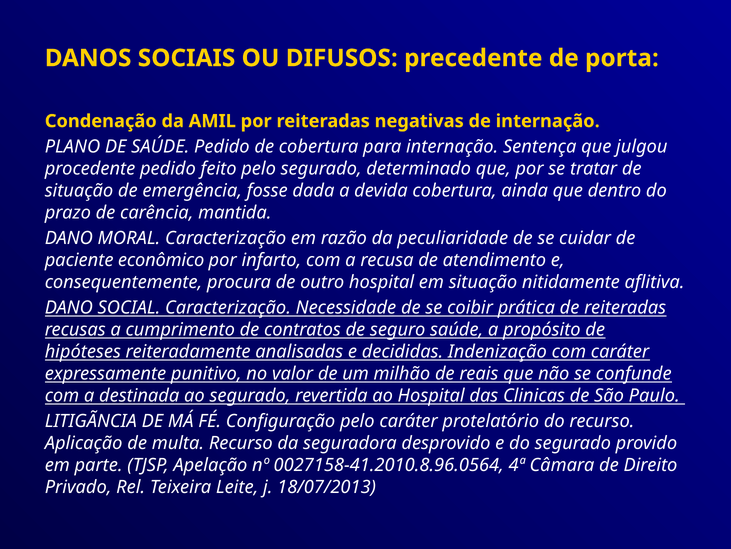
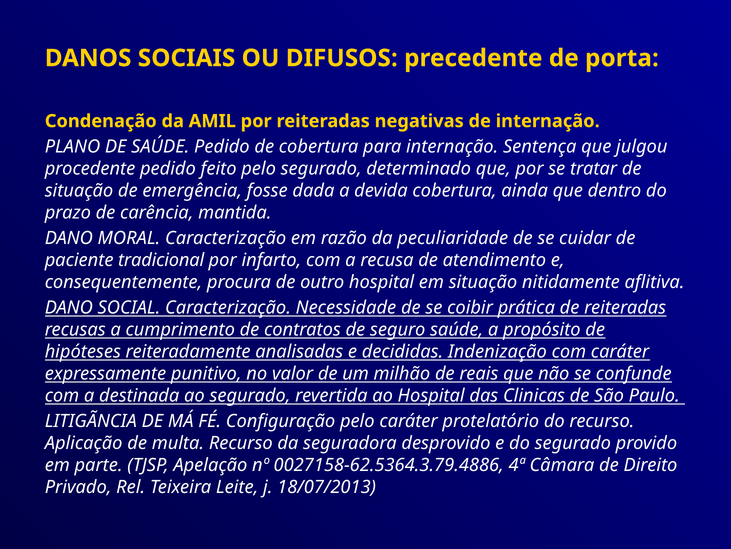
econômico: econômico -> tradicional
0027158-41.2010.8.96.0564: 0027158-41.2010.8.96.0564 -> 0027158-62.5364.3.79.4886
